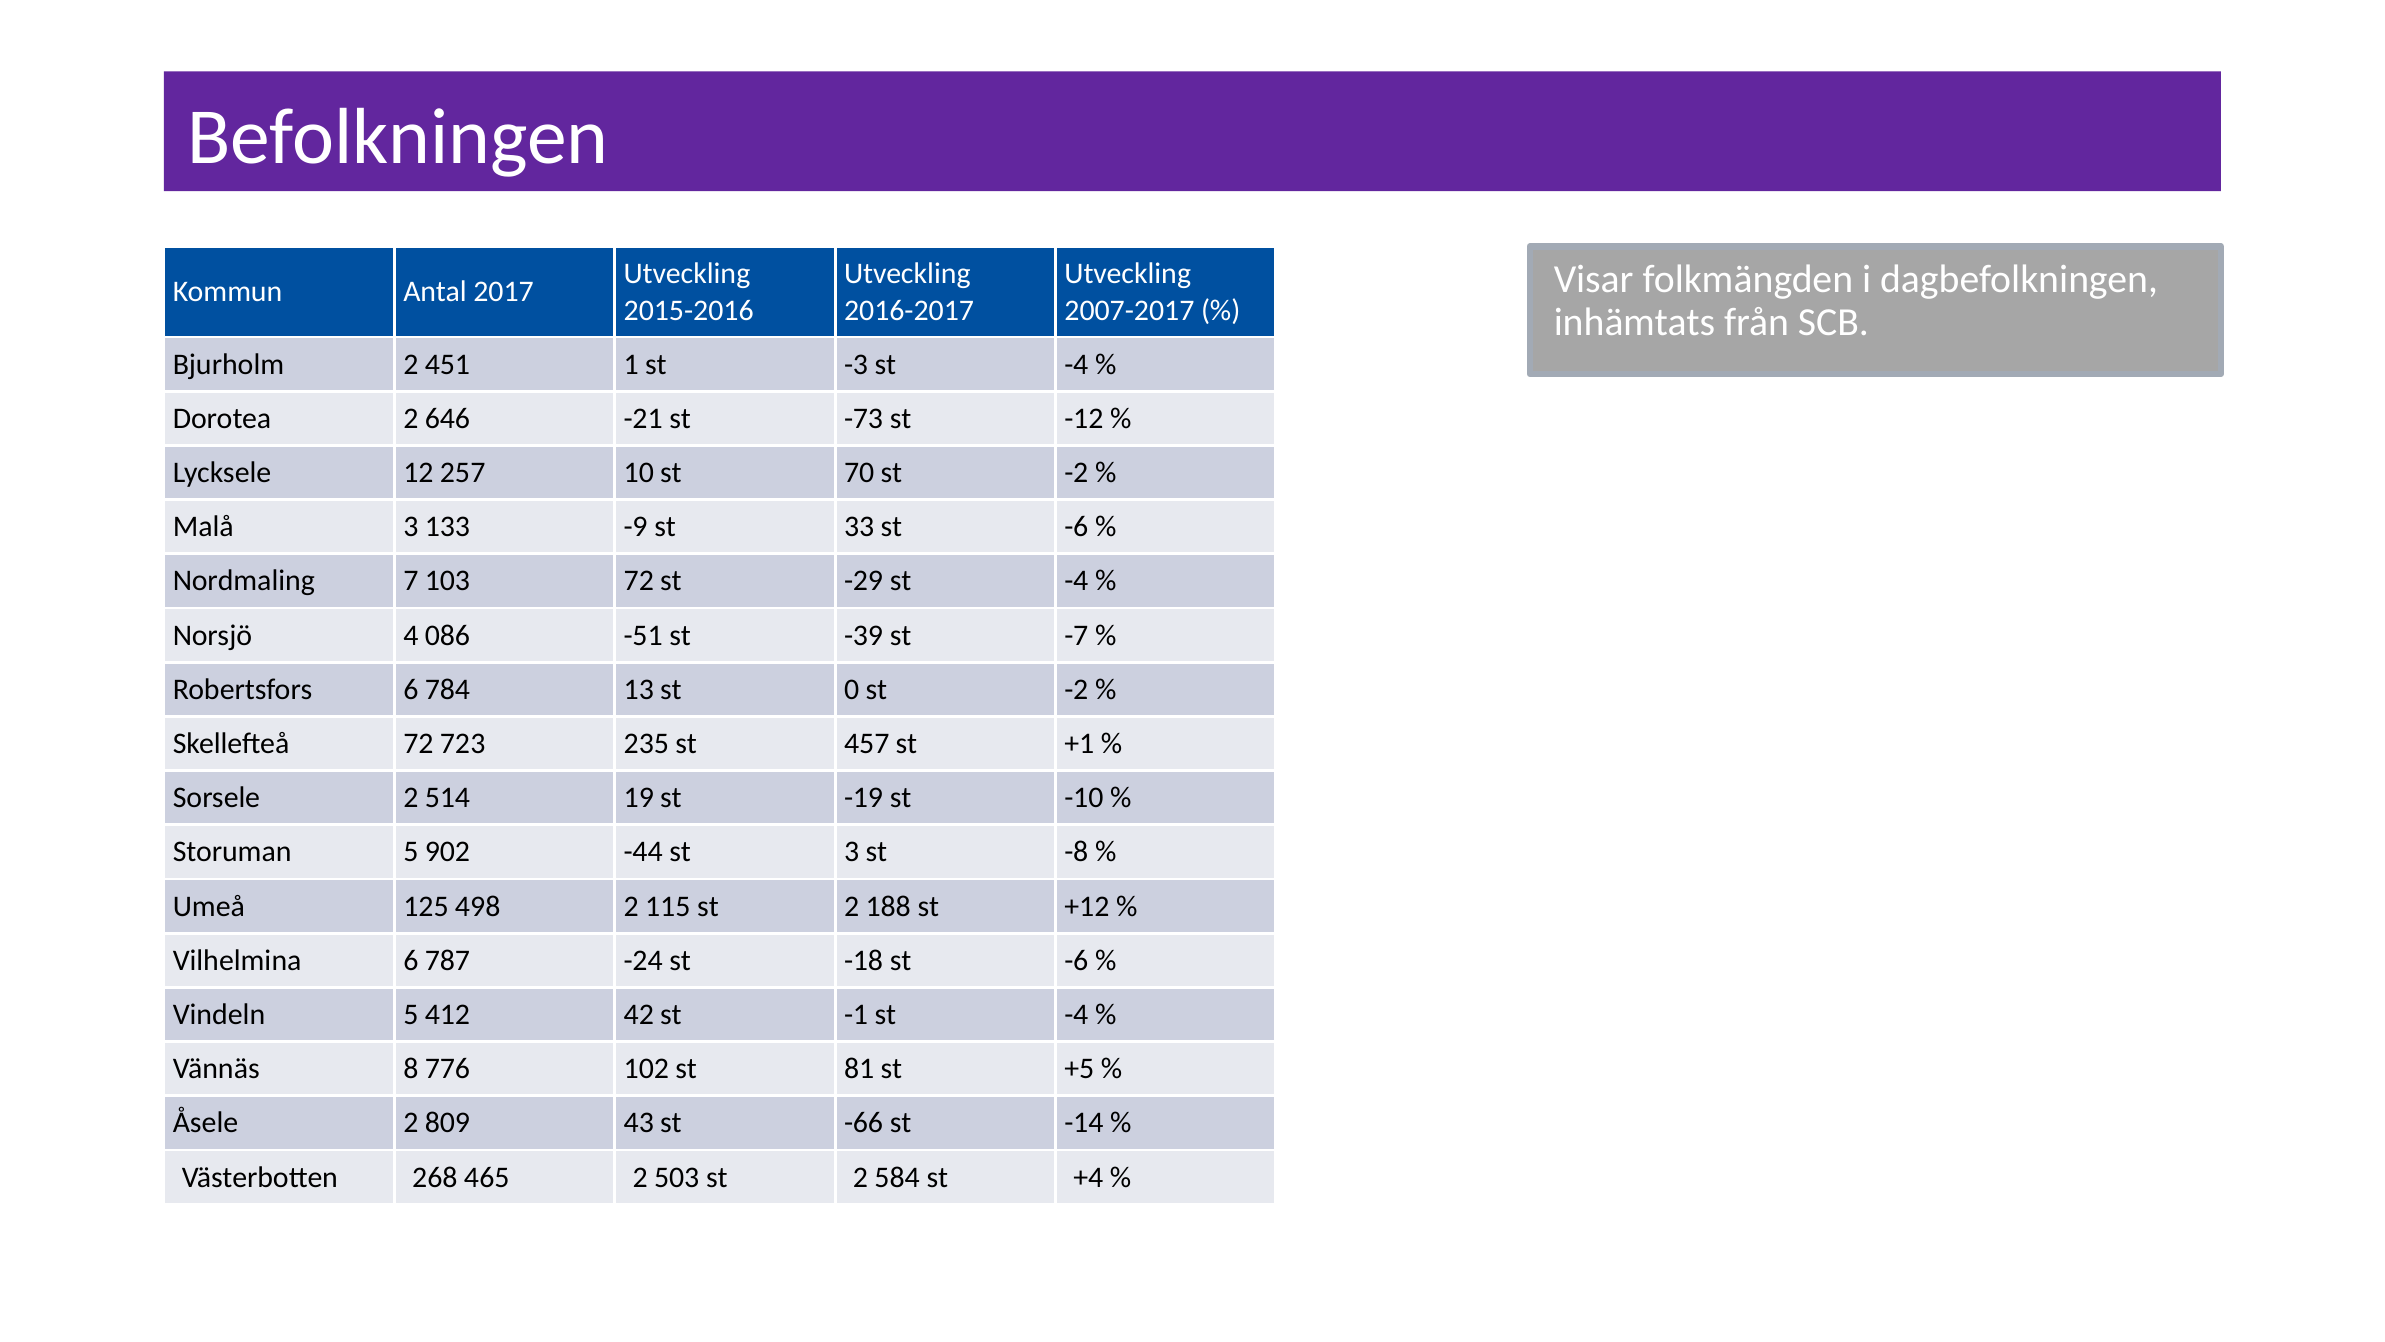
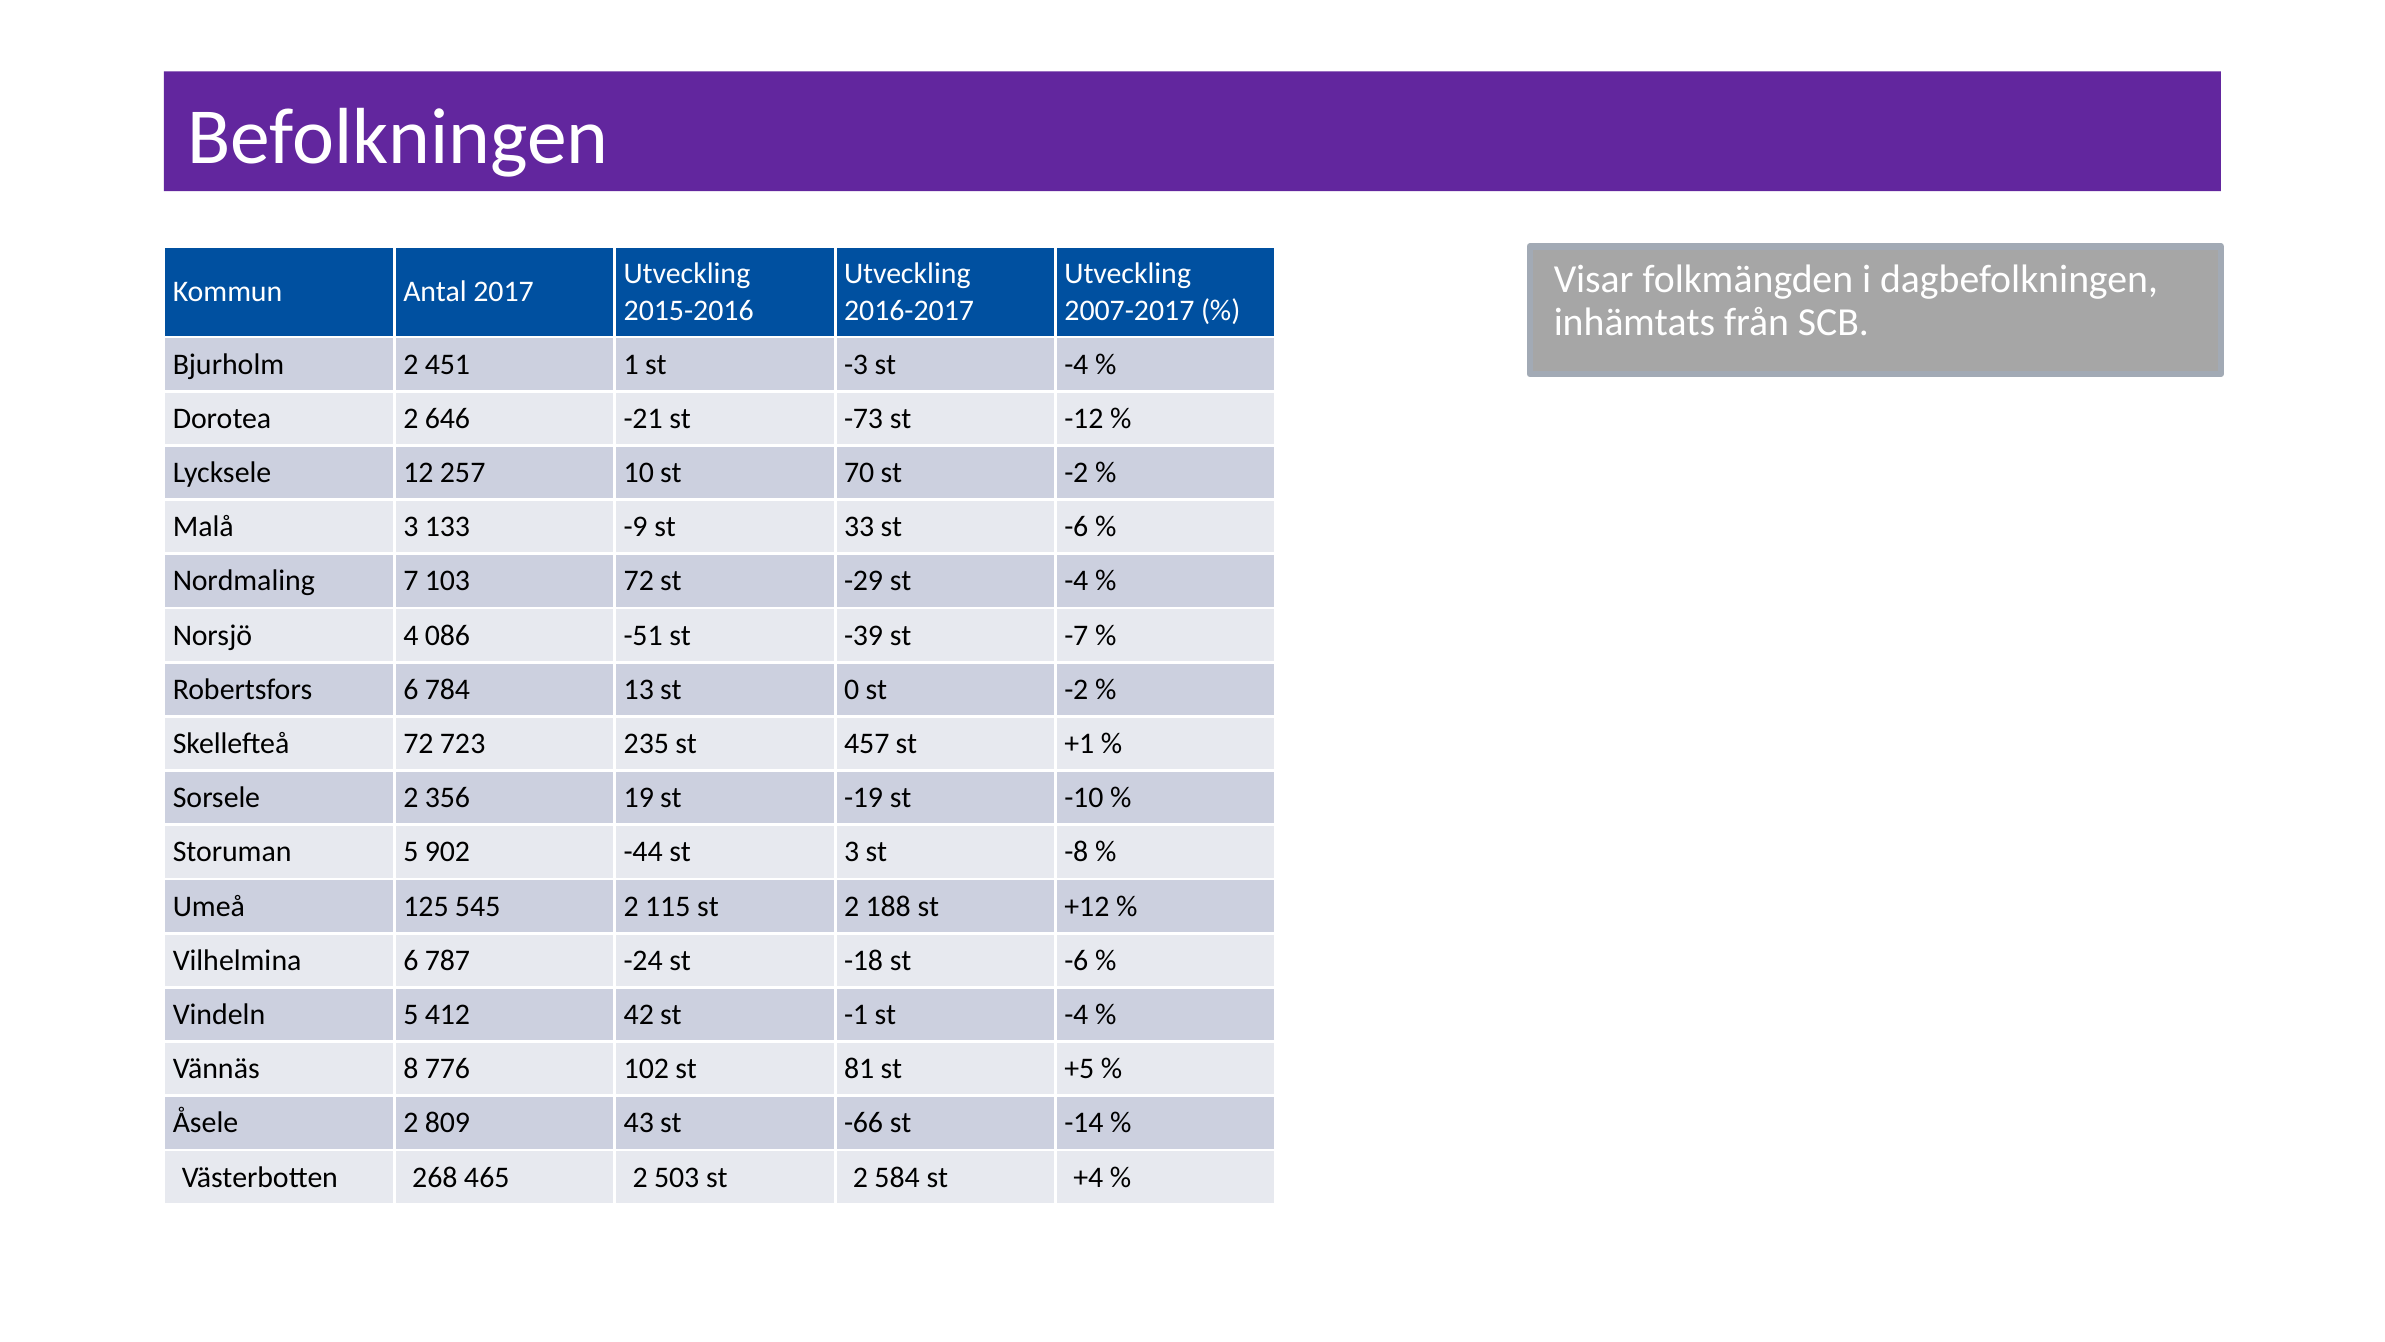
514: 514 -> 356
498: 498 -> 545
